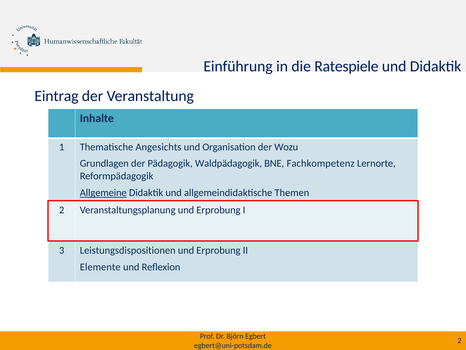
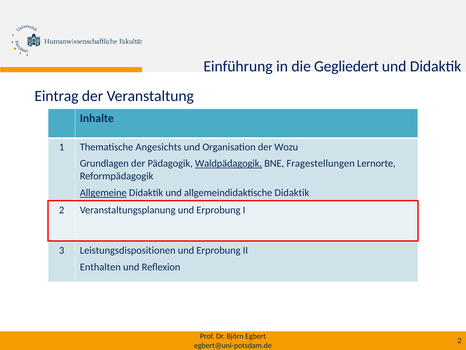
Ratespiele: Ratespiele -> Gegliedert
Waldpädagogik underline: none -> present
Fachkompetenz: Fachkompetenz -> Fragestellungen
allgemeindidaktische Themen: Themen -> Didaktik
Elemente: Elemente -> Enthalten
